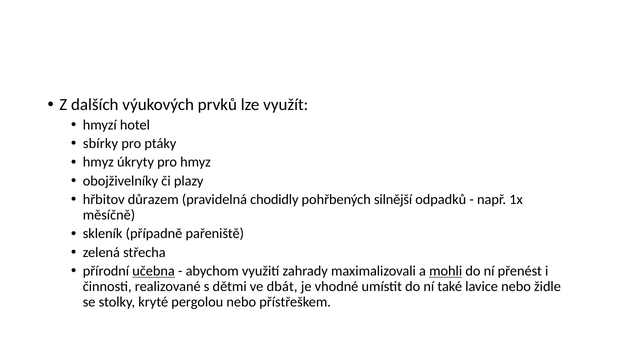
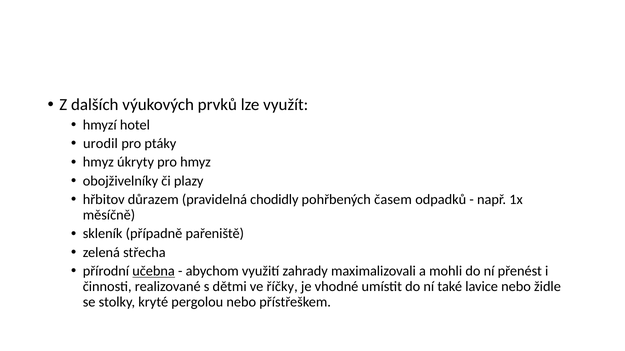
sbírky: sbírky -> urodil
silnější: silnější -> časem
mohli underline: present -> none
dbát: dbát -> říčky
